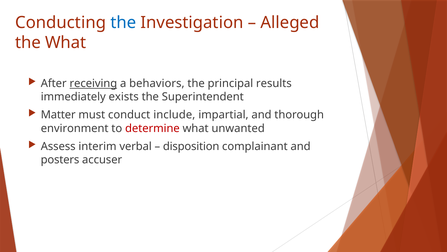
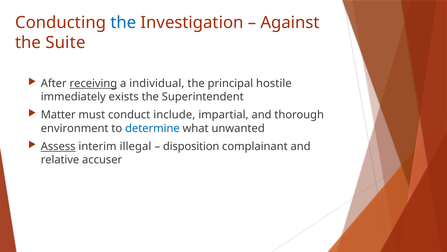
Alleged: Alleged -> Against
the What: What -> Suite
behaviors: behaviors -> individual
results: results -> hostile
determine colour: red -> blue
Assess underline: none -> present
verbal: verbal -> illegal
posters: posters -> relative
